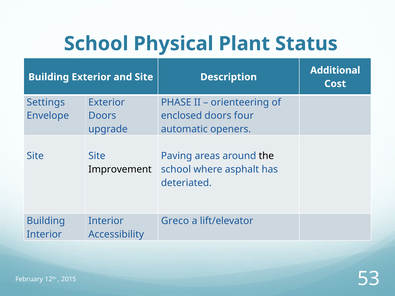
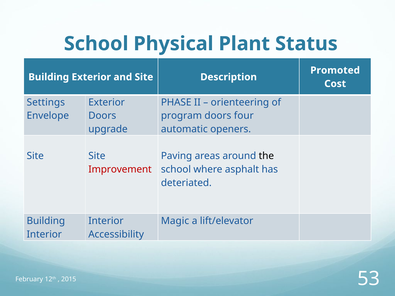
Additional: Additional -> Promoted
enclosed: enclosed -> program
Improvement colour: black -> red
Greco: Greco -> Magic
